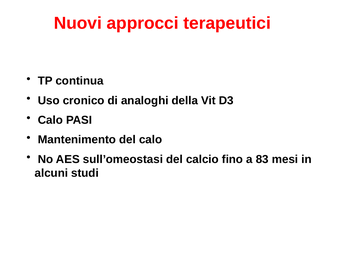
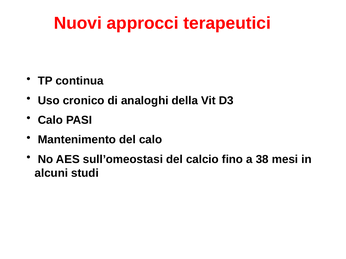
83: 83 -> 38
